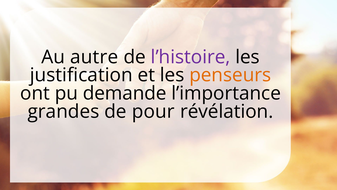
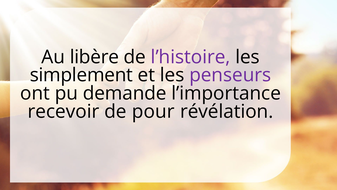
autre: autre -> libère
justification: justification -> simplement
penseurs colour: orange -> purple
grandes: grandes -> recevoir
